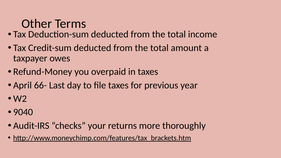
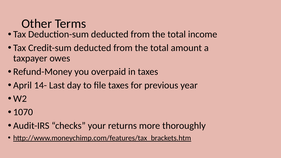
66-: 66- -> 14-
9040: 9040 -> 1070
